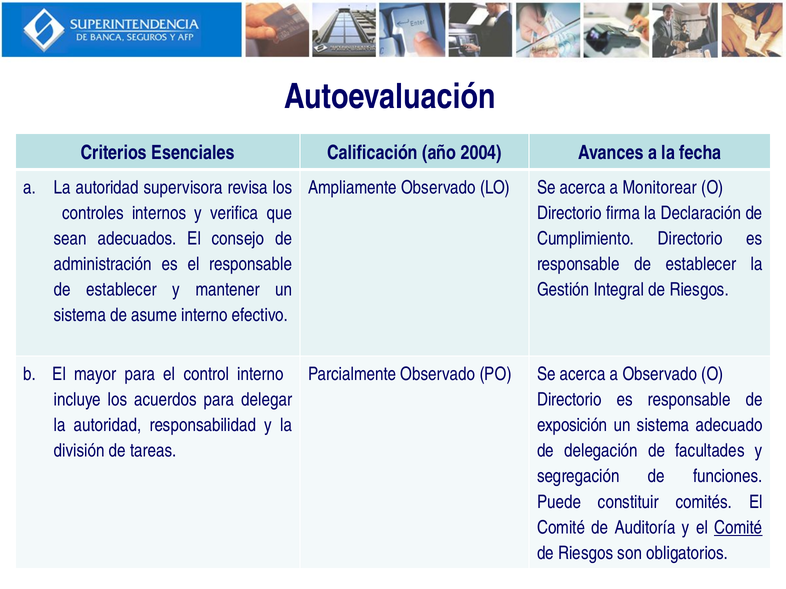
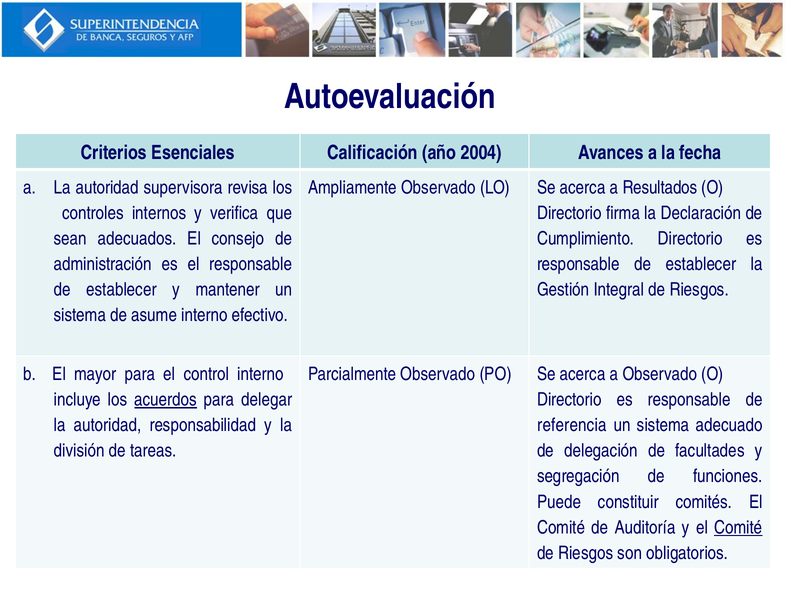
Monitorear: Monitorear -> Resultados
acuerdos underline: none -> present
exposición: exposición -> referencia
